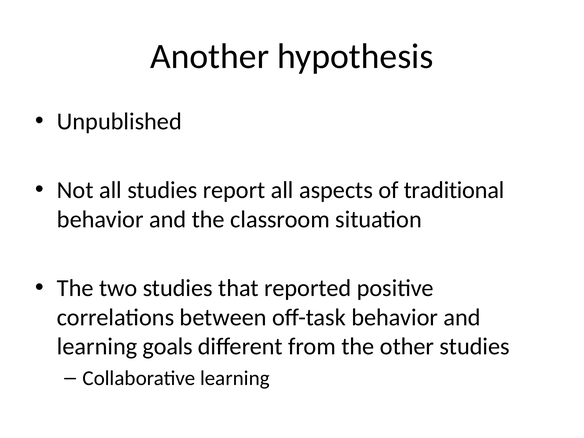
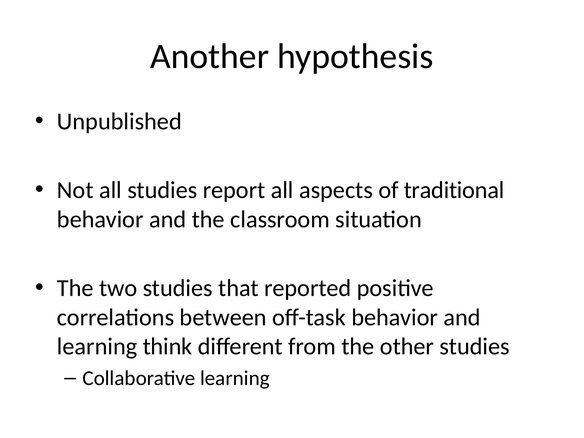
goals: goals -> think
